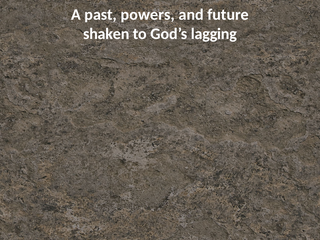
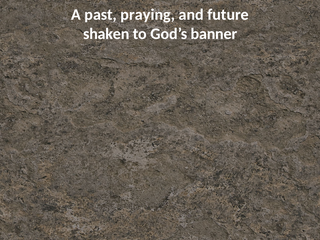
powers: powers -> praying
lagging: lagging -> banner
